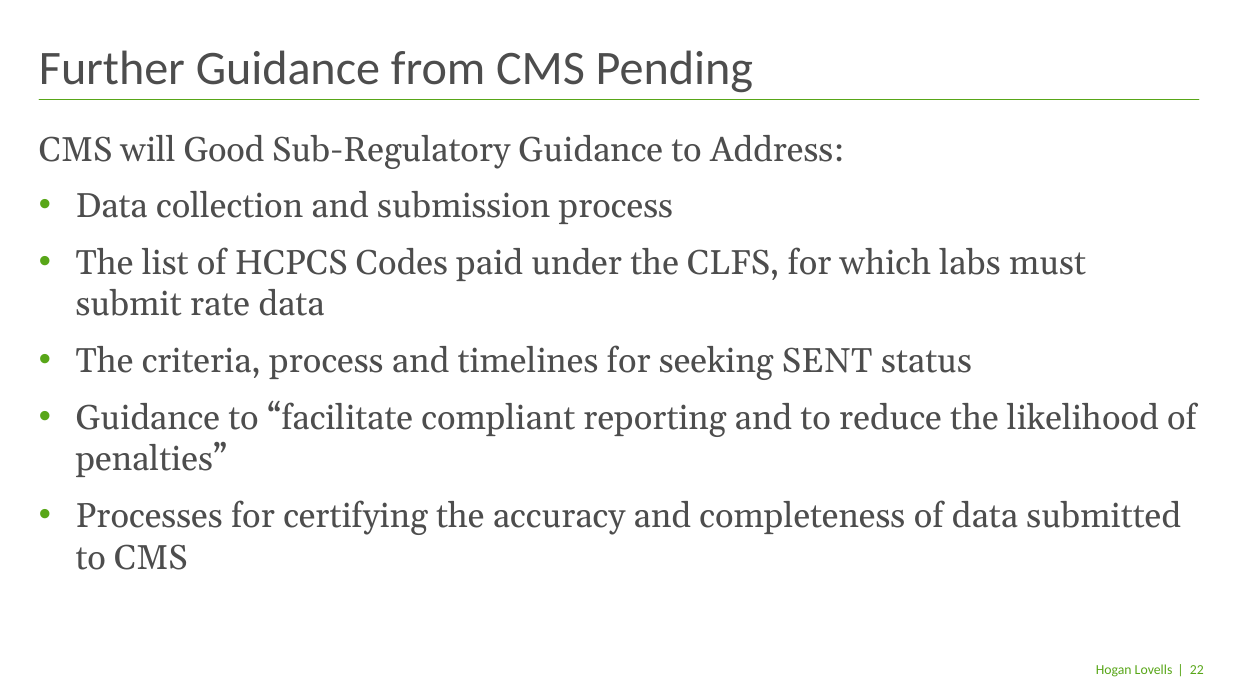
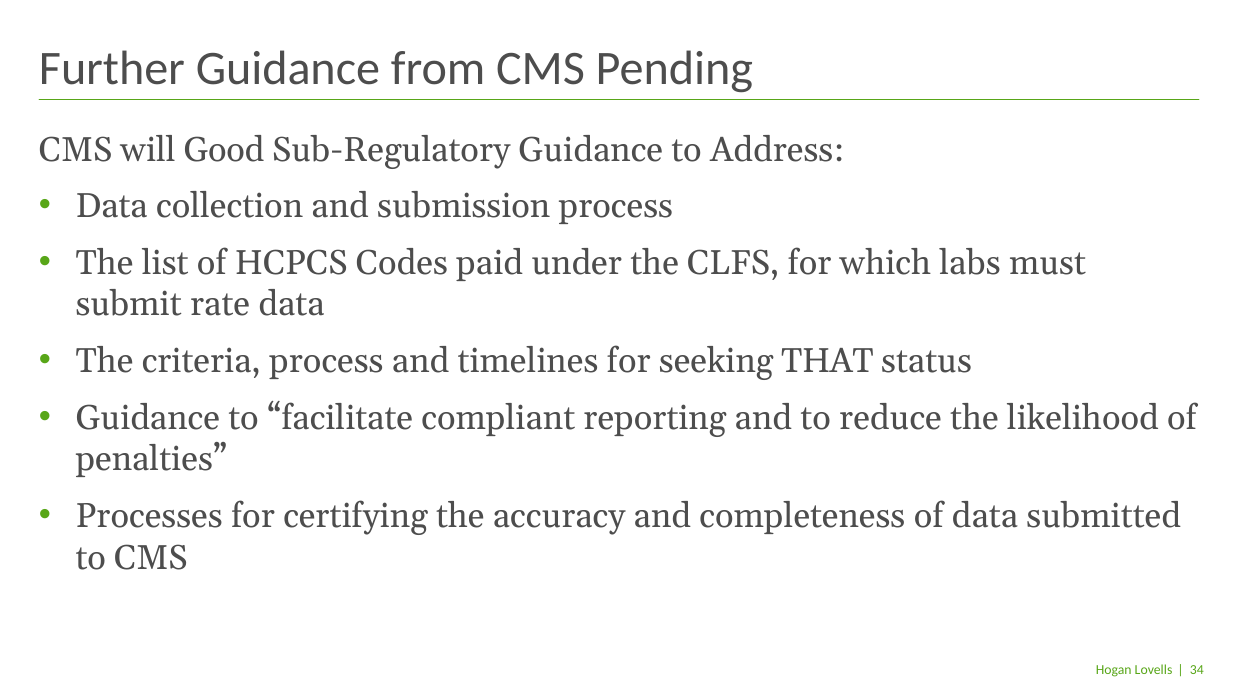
SENT: SENT -> THAT
22: 22 -> 34
